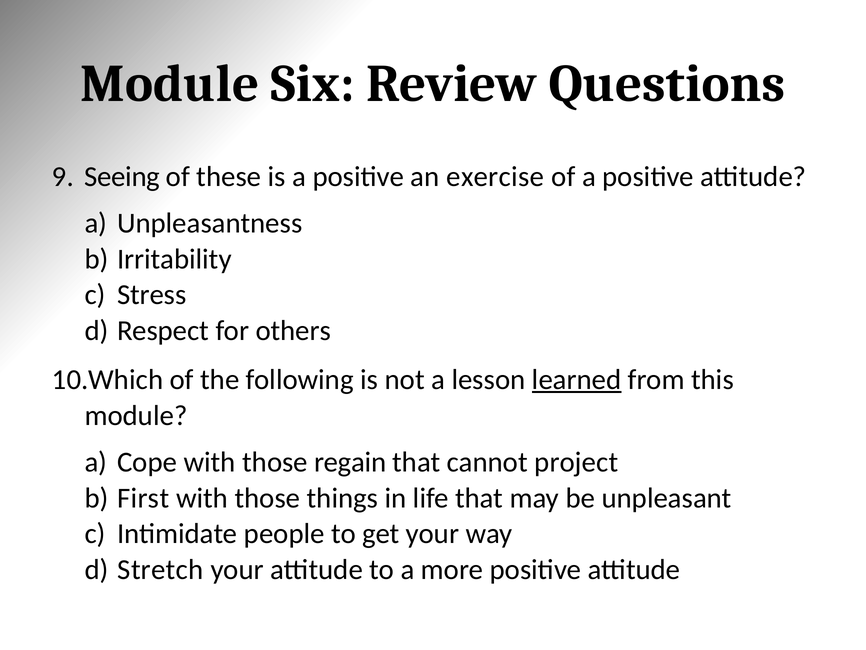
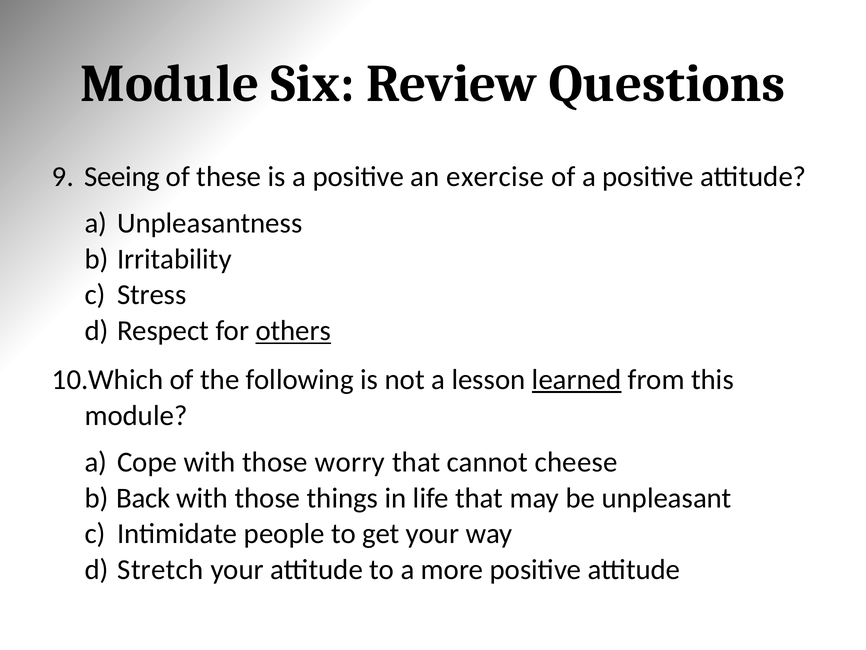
others underline: none -> present
regain: regain -> worry
project: project -> cheese
First: First -> Back
